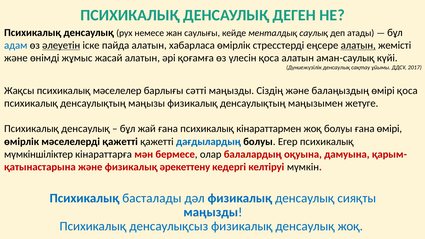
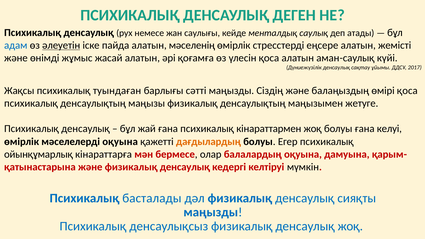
хабарласа: хабарласа -> мәселенің
алатын at (358, 45) underline: present -> none
мәселелер: мәселелер -> туындаған
ғана өмірі: өмірі -> келуі
мәселелерді қажетті: қажетті -> оқуына
дағдылардың colour: blue -> orange
мүмкіншіліктер: мүмкіншіліктер -> ойынқұмарлық
және физикалық әрекеттену: әрекеттену -> денсаулық
